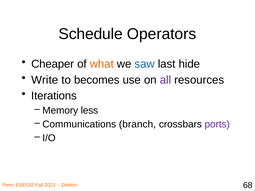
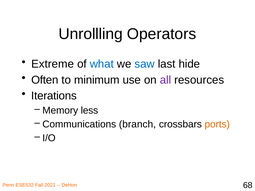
Schedule: Schedule -> Unrollling
Cheaper: Cheaper -> Extreme
what colour: orange -> blue
Write: Write -> Often
becomes: becomes -> minimum
ports colour: purple -> orange
